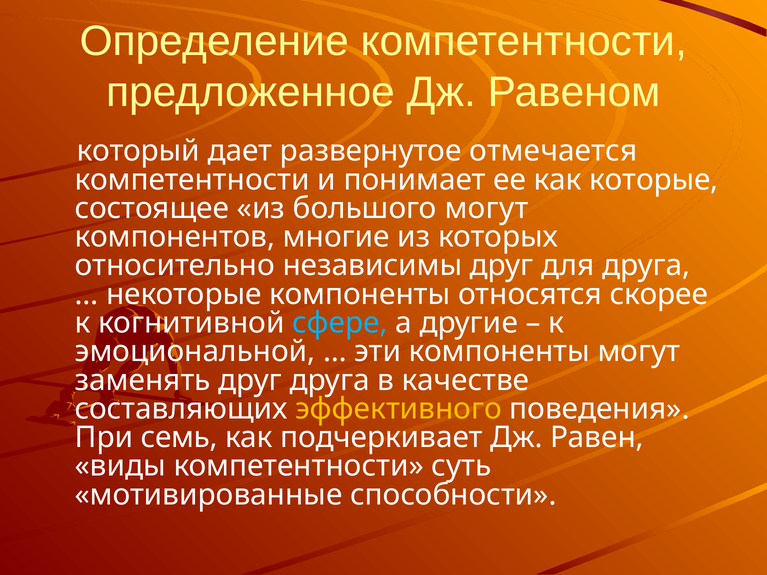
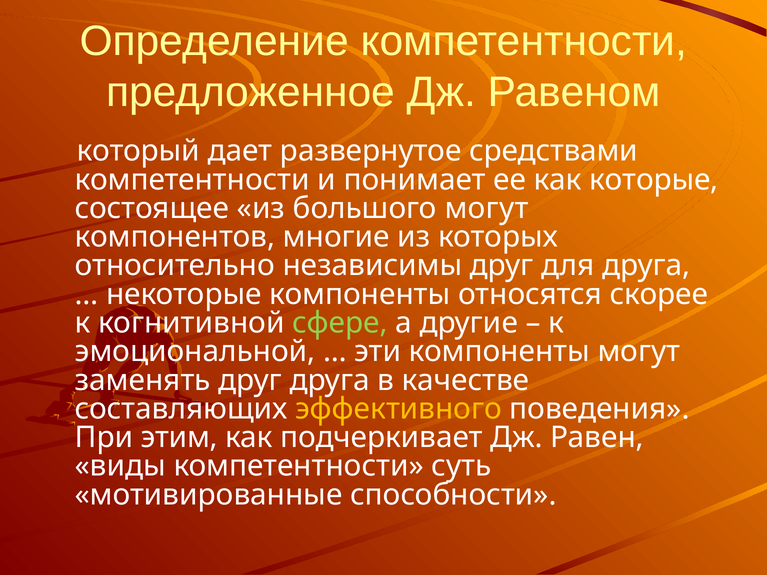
отмечается: отмечается -> средствами
сфере colour: light blue -> light green
семь: семь -> этим
